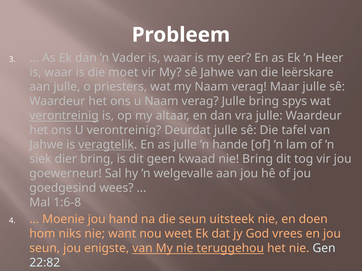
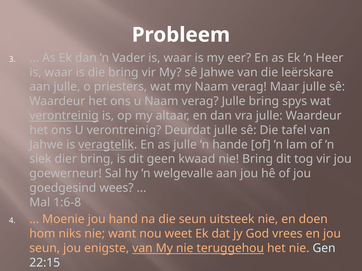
die moet: moet -> bring
22:82: 22:82 -> 22:15
